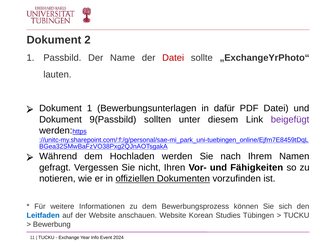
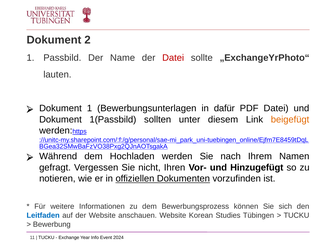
9(Passbild: 9(Passbild -> 1(Passbild
beigefügt colour: purple -> orange
Fähigkeiten: Fähigkeiten -> Hinzugefügt
